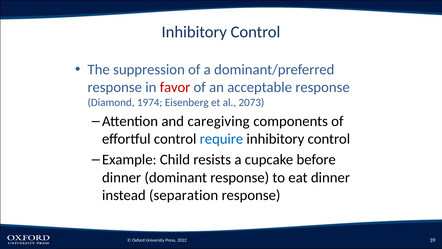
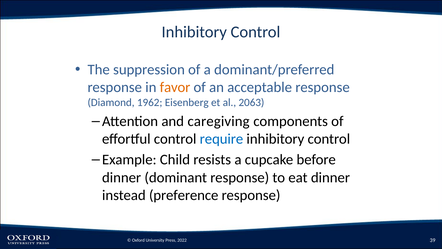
favor colour: red -> orange
1974: 1974 -> 1962
2073: 2073 -> 2063
separation: separation -> preference
